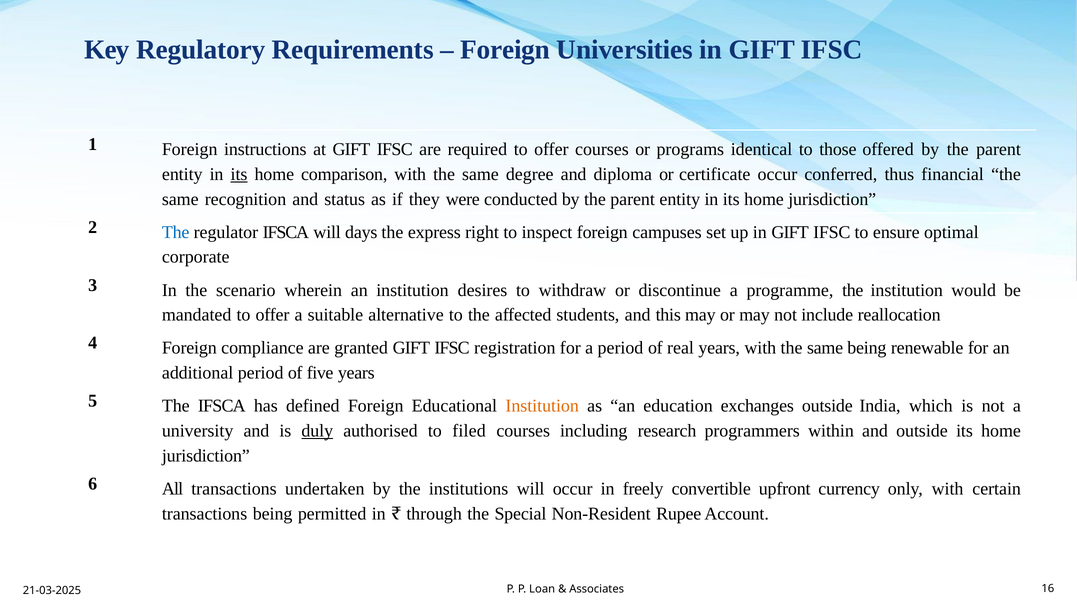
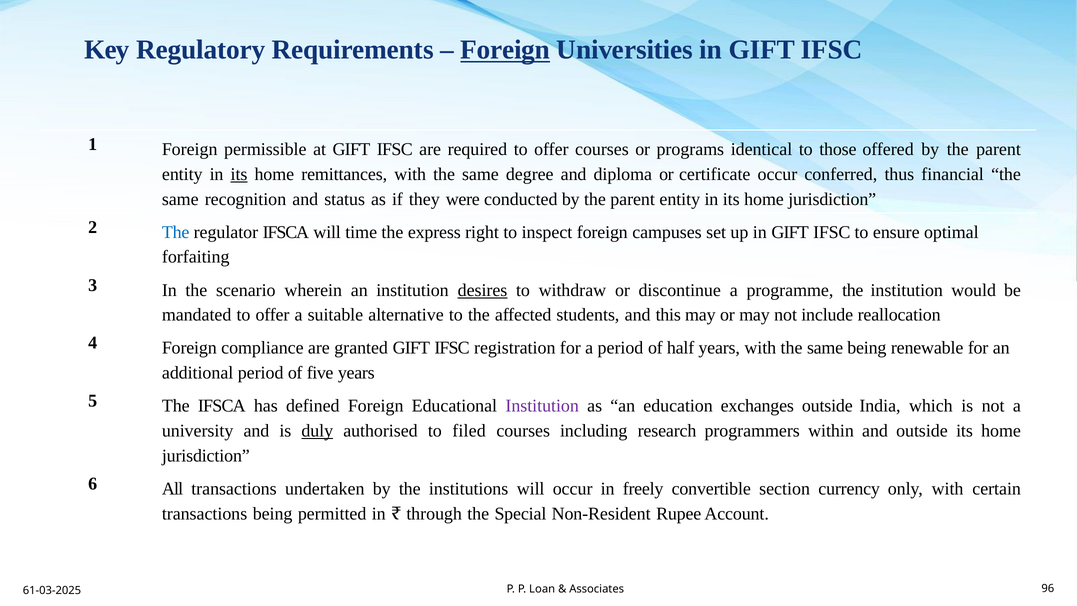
Foreign at (505, 50) underline: none -> present
instructions: instructions -> permissible
comparison: comparison -> remittances
days: days -> time
corporate: corporate -> forfaiting
desires underline: none -> present
real: real -> half
Institution at (542, 406) colour: orange -> purple
upfront: upfront -> section
21-03-2025: 21-03-2025 -> 61-03-2025
16: 16 -> 96
